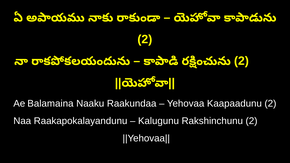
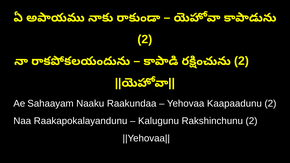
Balamaina: Balamaina -> Sahaayam
